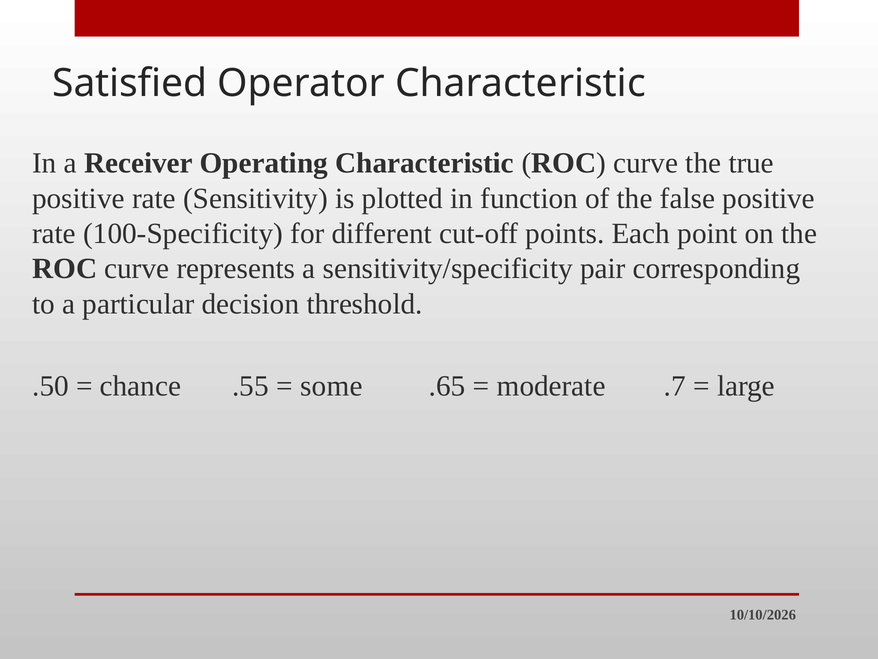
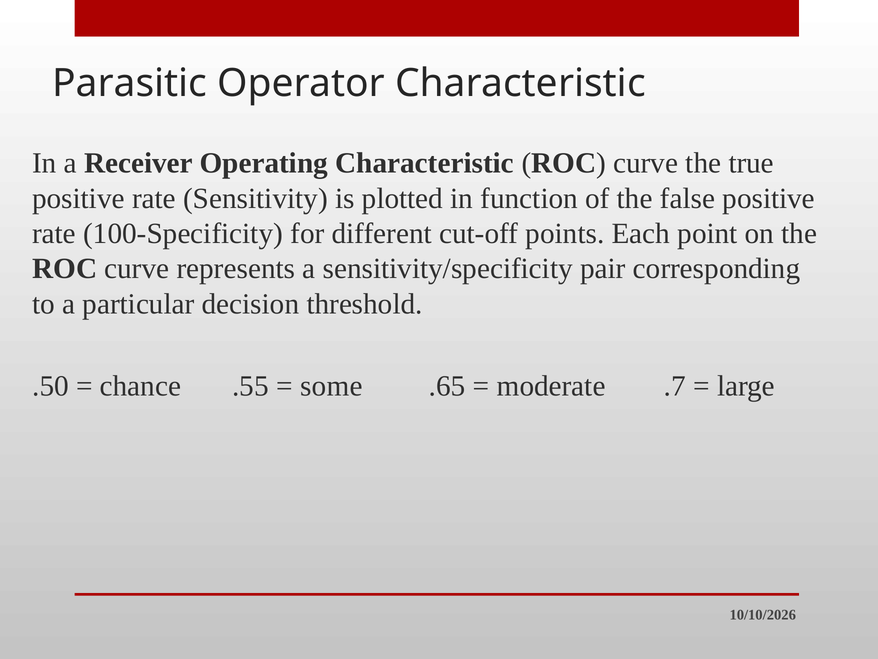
Satisfied: Satisfied -> Parasitic
